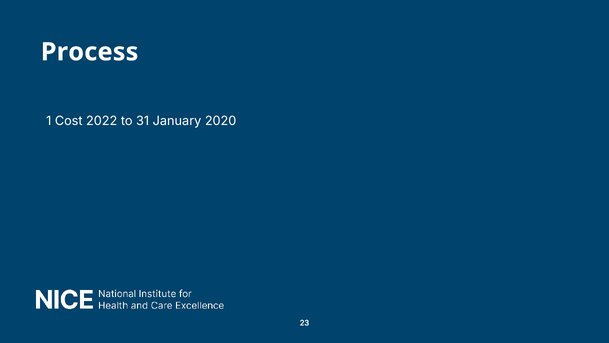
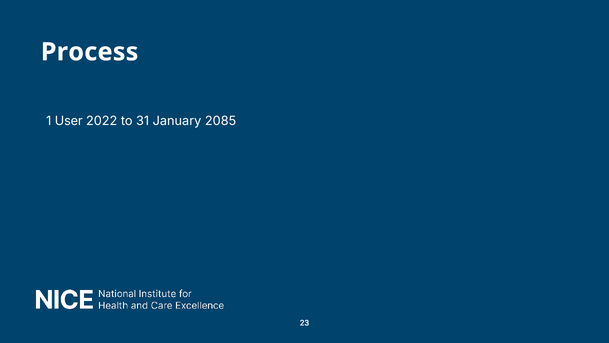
Cost: Cost -> User
2020: 2020 -> 2085
